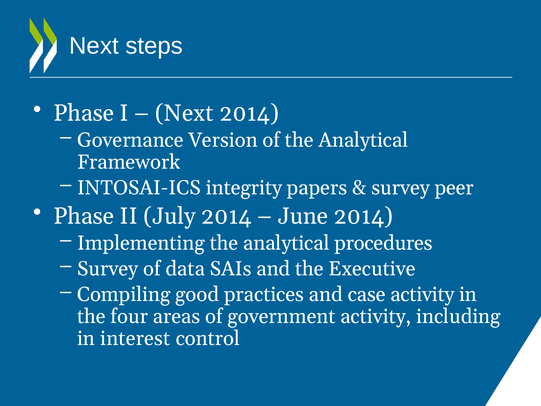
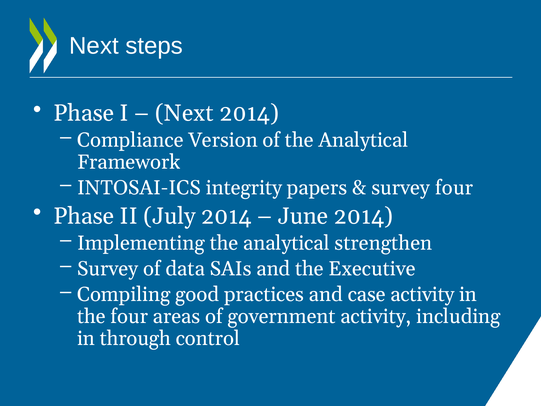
Governance: Governance -> Compliance
survey peer: peer -> four
procedures: procedures -> strengthen
interest: interest -> through
